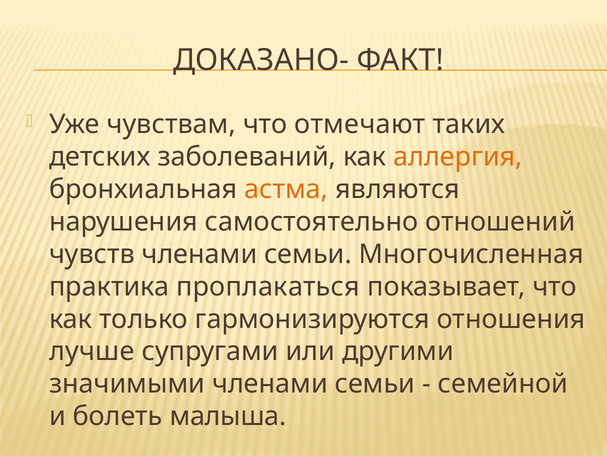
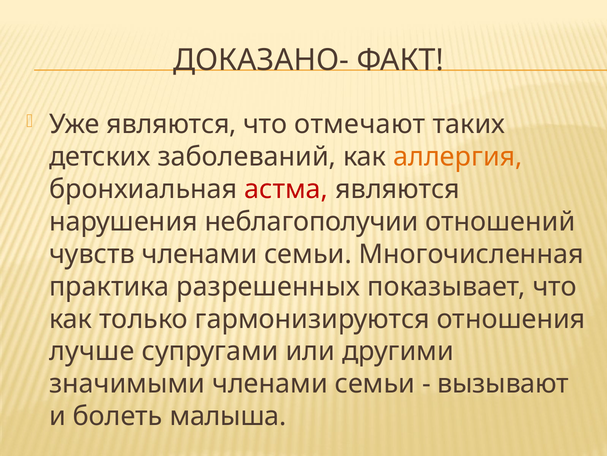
Уже чувствам: чувствам -> являются
астма colour: orange -> red
самостоятельно: самостоятельно -> неблагополучии
проплакаться: проплакаться -> разрешенных
семейной: семейной -> вызывают
